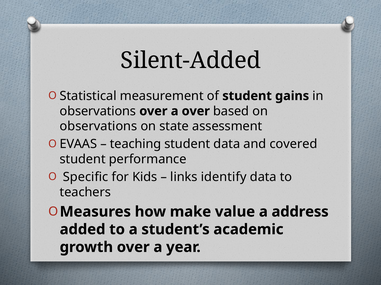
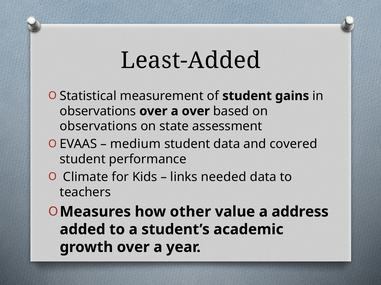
Silent-Added: Silent-Added -> Least-Added
teaching: teaching -> medium
Specific: Specific -> Climate
identify: identify -> needed
make: make -> other
